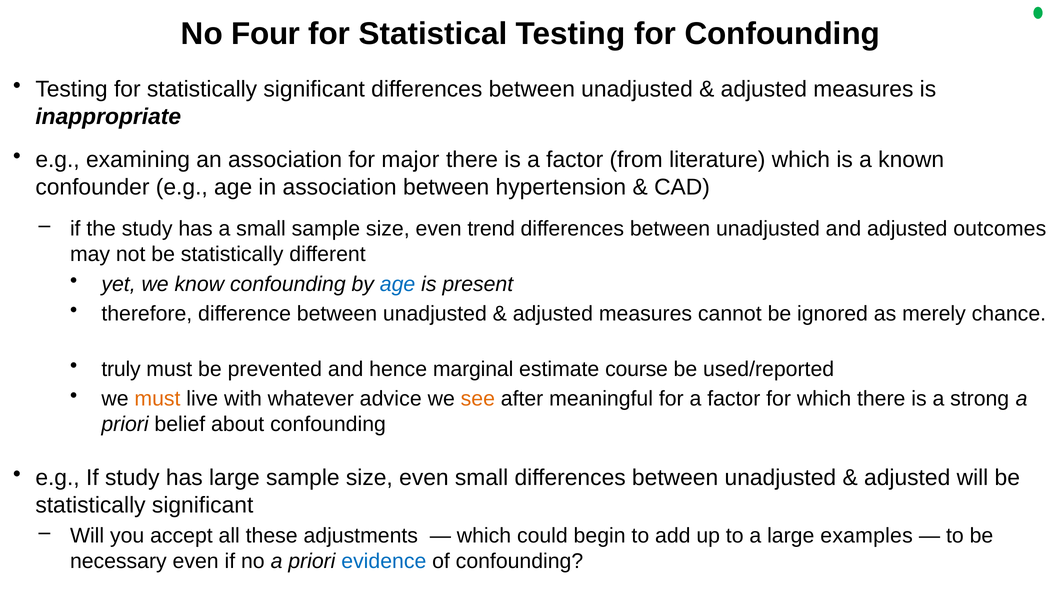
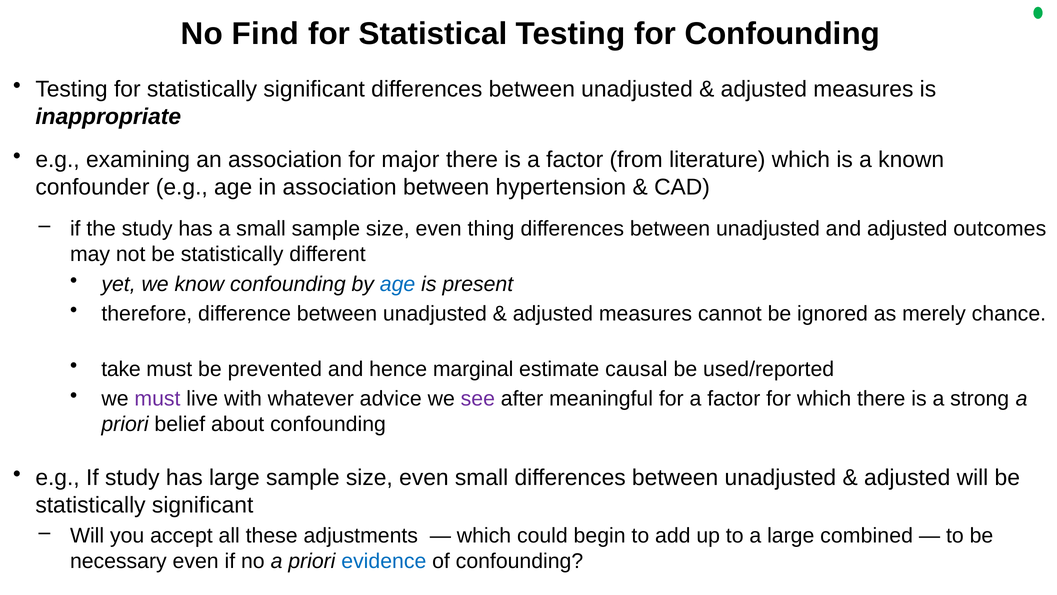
Four: Four -> Find
trend: trend -> thing
truly: truly -> take
course: course -> causal
must at (157, 399) colour: orange -> purple
see colour: orange -> purple
examples: examples -> combined
